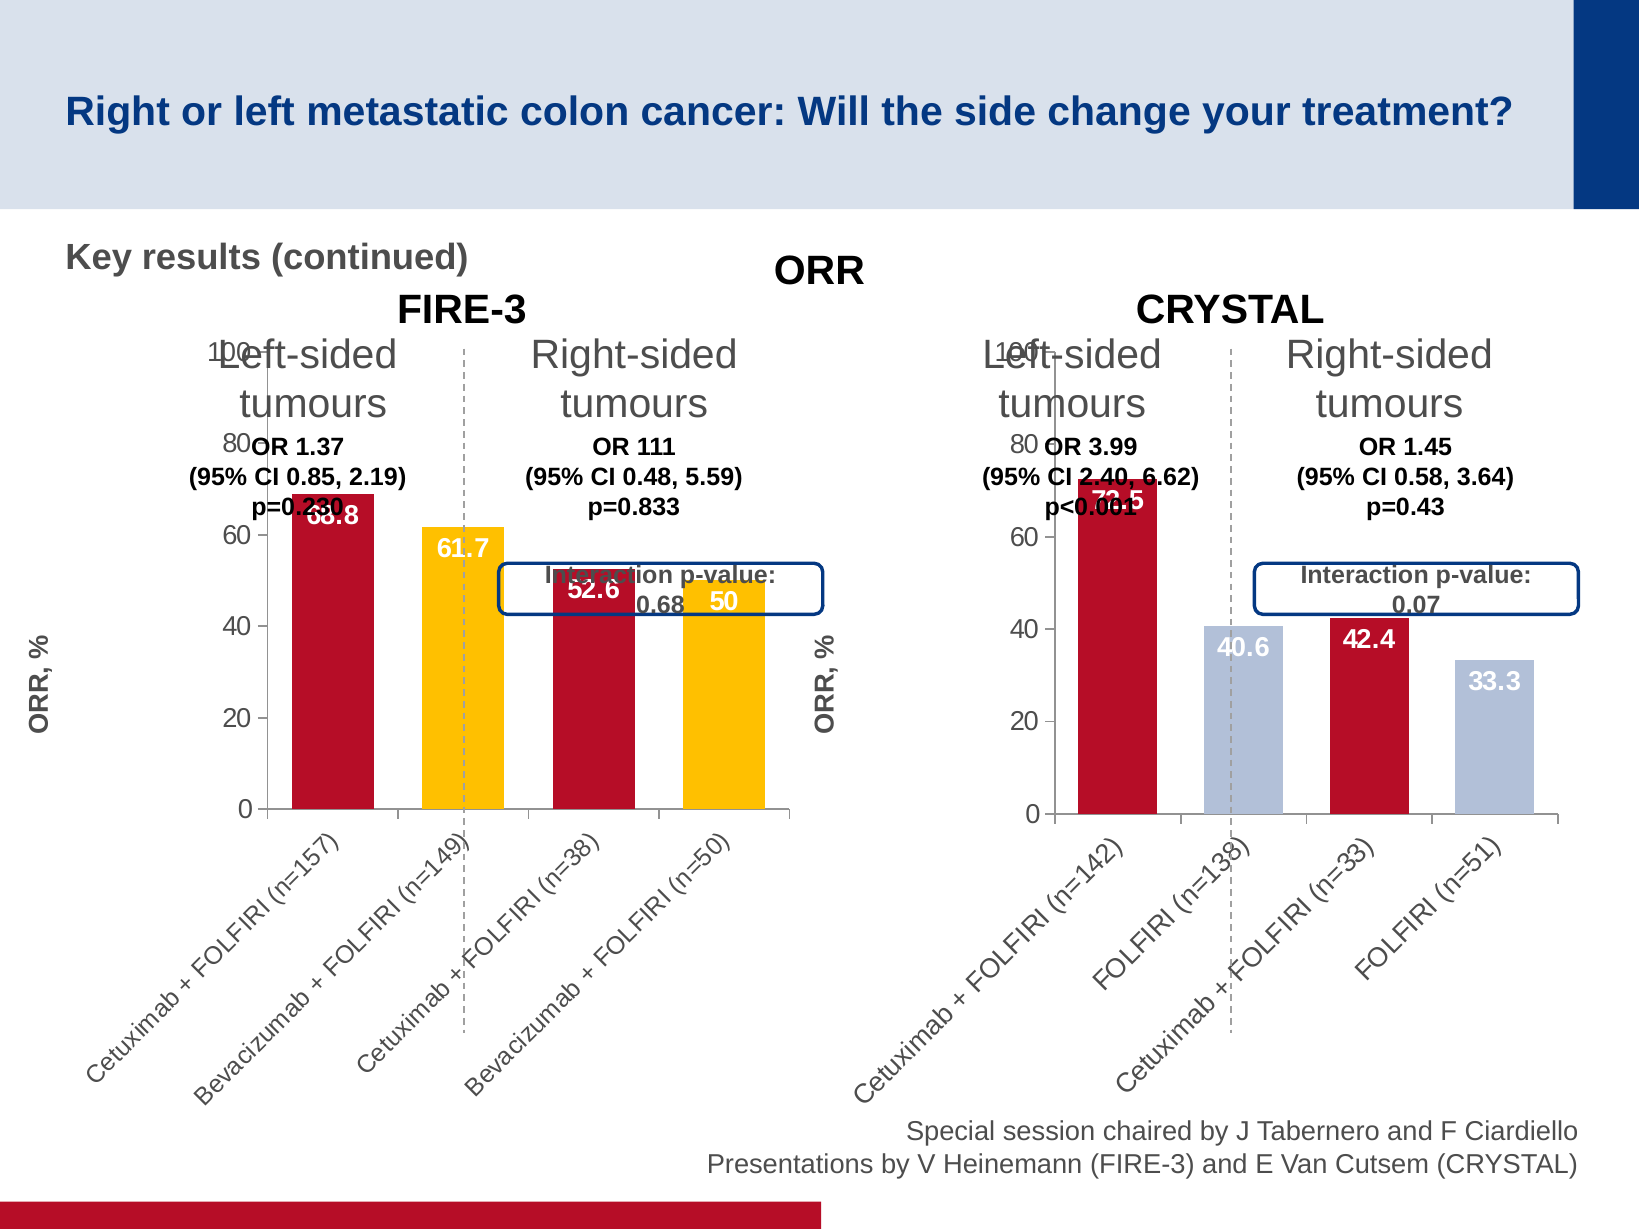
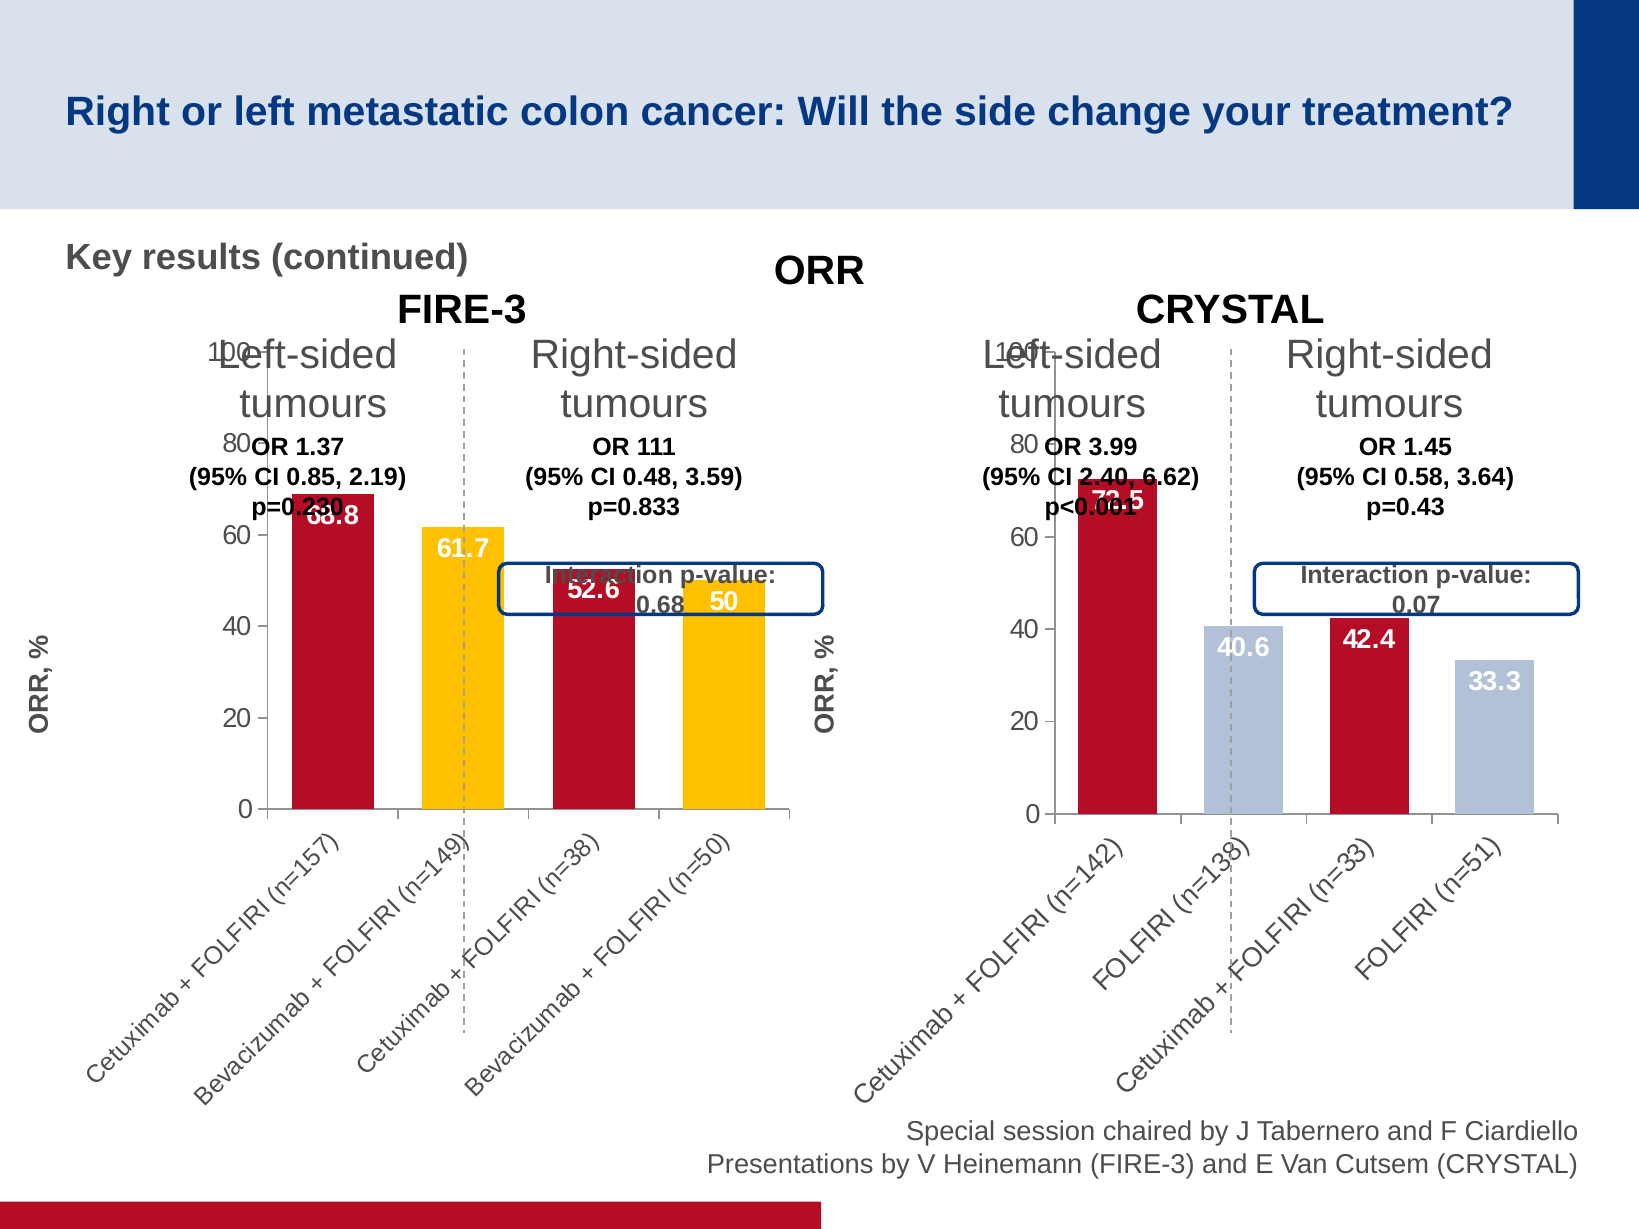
5.59: 5.59 -> 3.59
